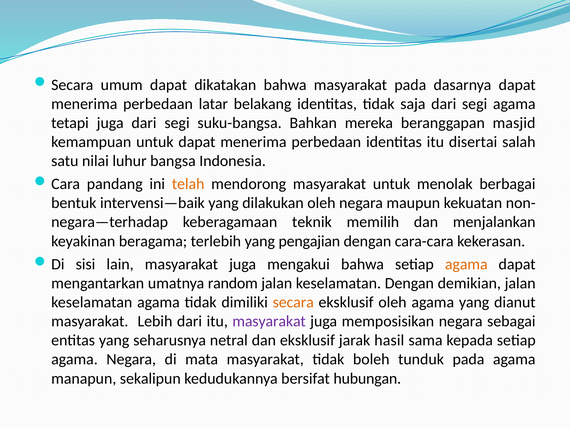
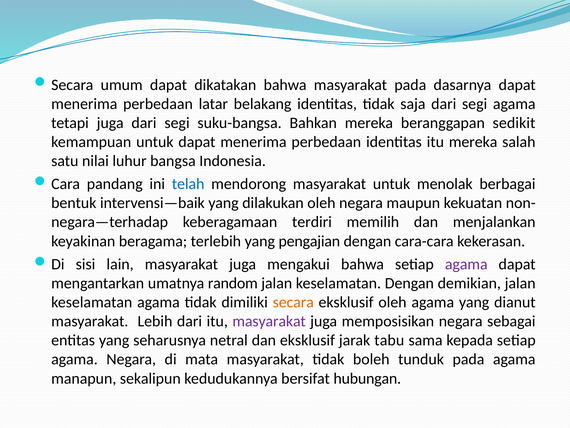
masjid: masjid -> sedikit
itu disertai: disertai -> mereka
telah colour: orange -> blue
teknik: teknik -> terdiri
agama at (466, 264) colour: orange -> purple
hasil: hasil -> tabu
